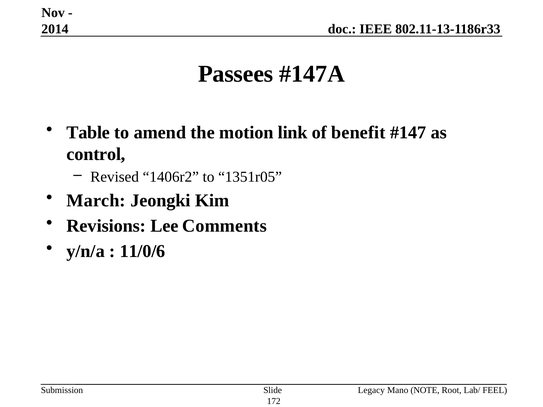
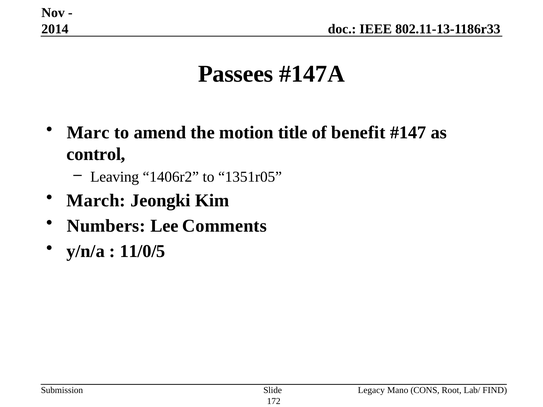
Table: Table -> Marc
link: link -> title
Revised: Revised -> Leaving
Revisions: Revisions -> Numbers
11/0/6: 11/0/6 -> 11/0/5
NOTE: NOTE -> CONS
FEEL: FEEL -> FIND
